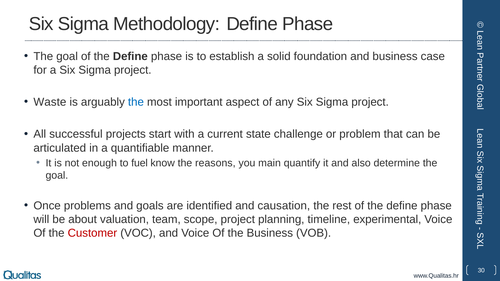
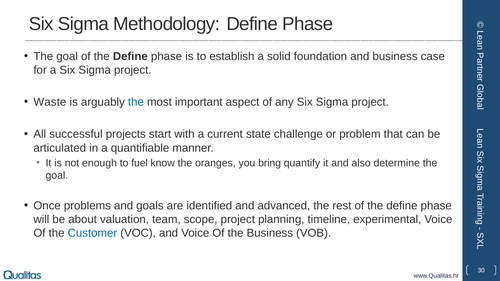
reasons: reasons -> oranges
main: main -> bring
causation: causation -> advanced
Customer colour: red -> blue
